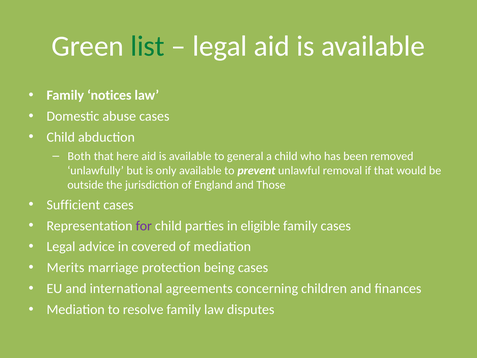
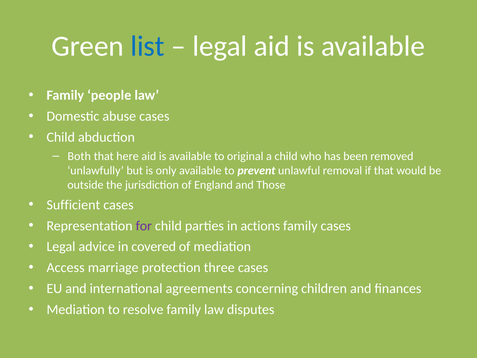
list colour: green -> blue
notices: notices -> people
general: general -> original
eligible: eligible -> actions
Merits: Merits -> Access
being: being -> three
